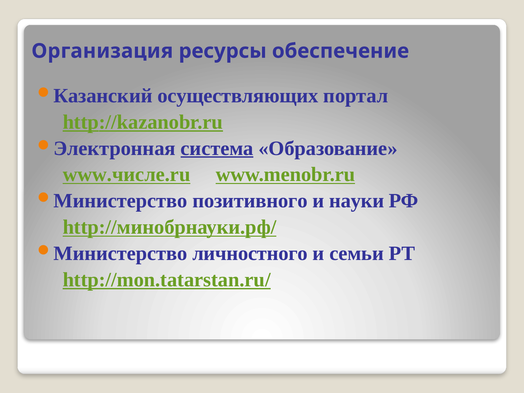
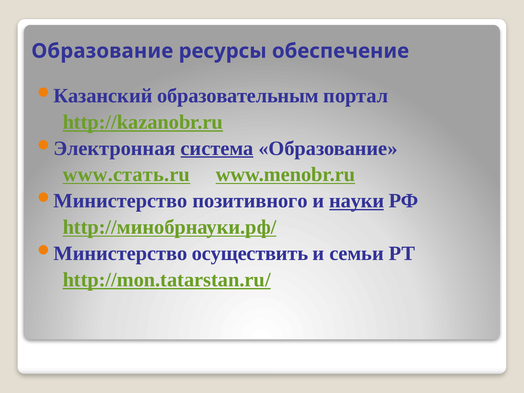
Организация at (102, 51): Организация -> Образование
осуществляющих: осуществляющих -> образовательным
www.числе.ru: www.числе.ru -> www.стать.ru
науки underline: none -> present
личностного: личностного -> осуществить
